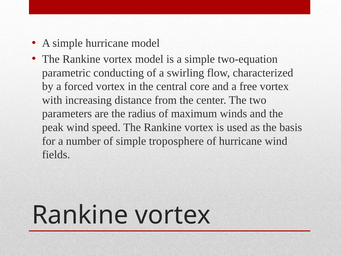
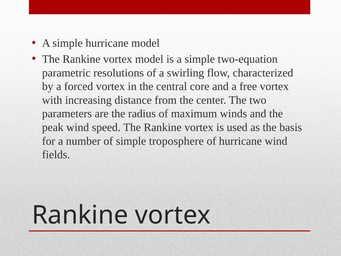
conducting: conducting -> resolutions
